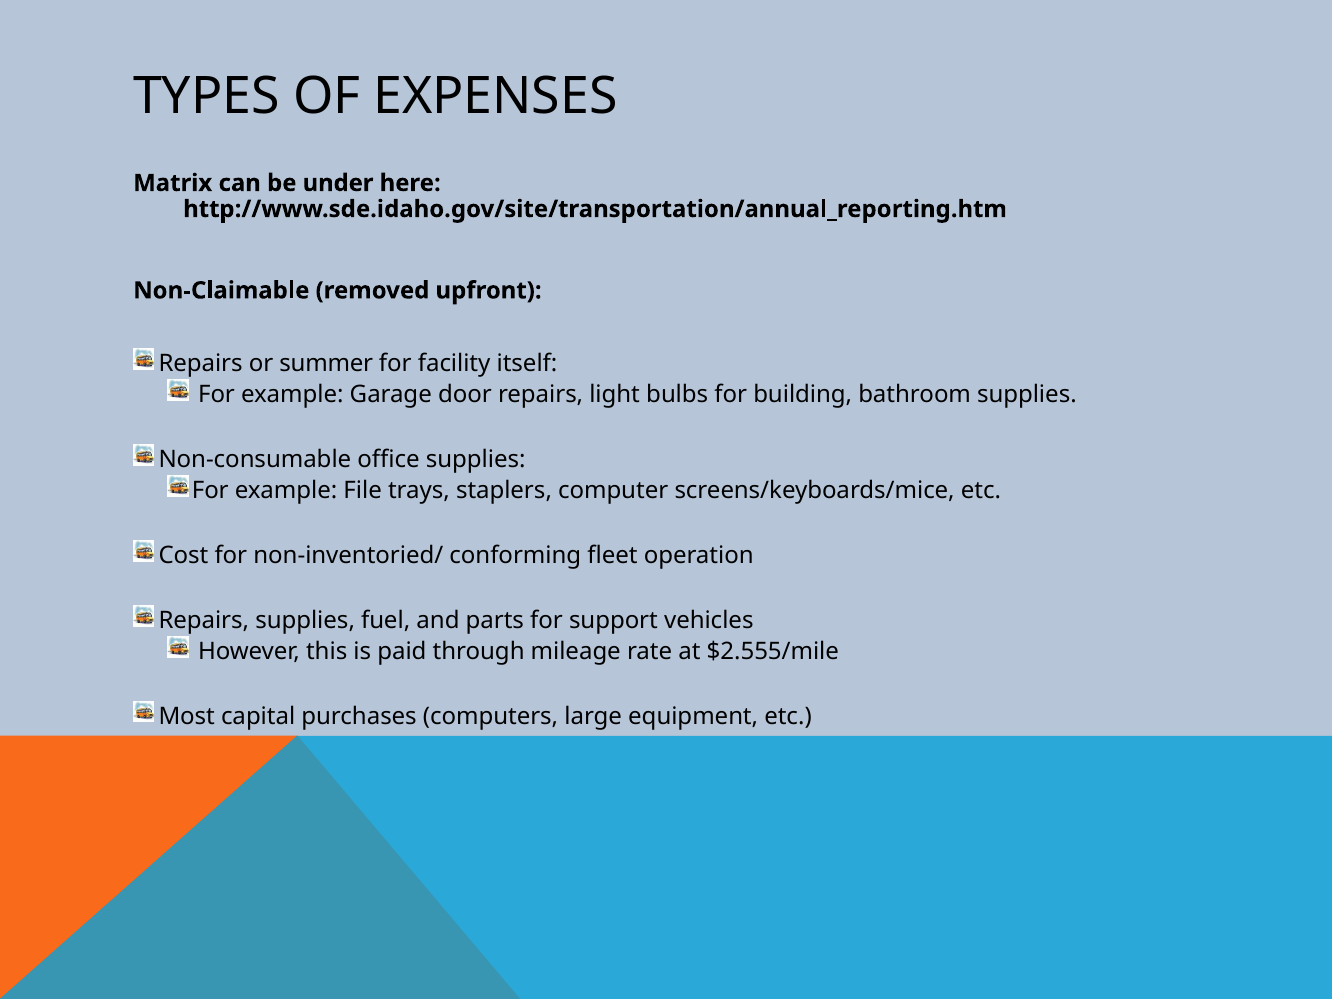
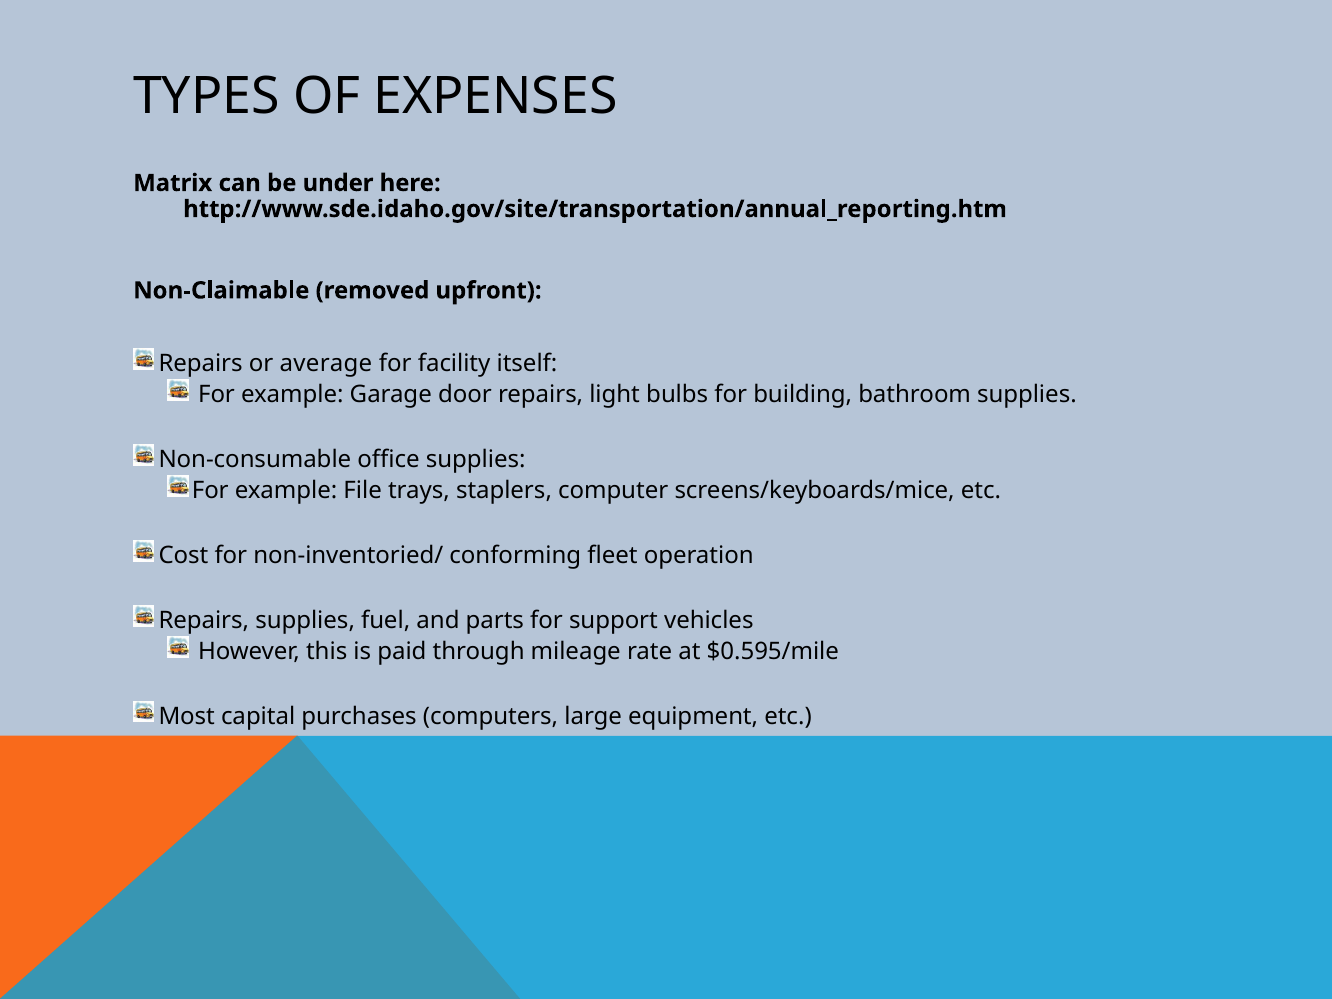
summer: summer -> average
$2.555/mile: $2.555/mile -> $0.595/mile
